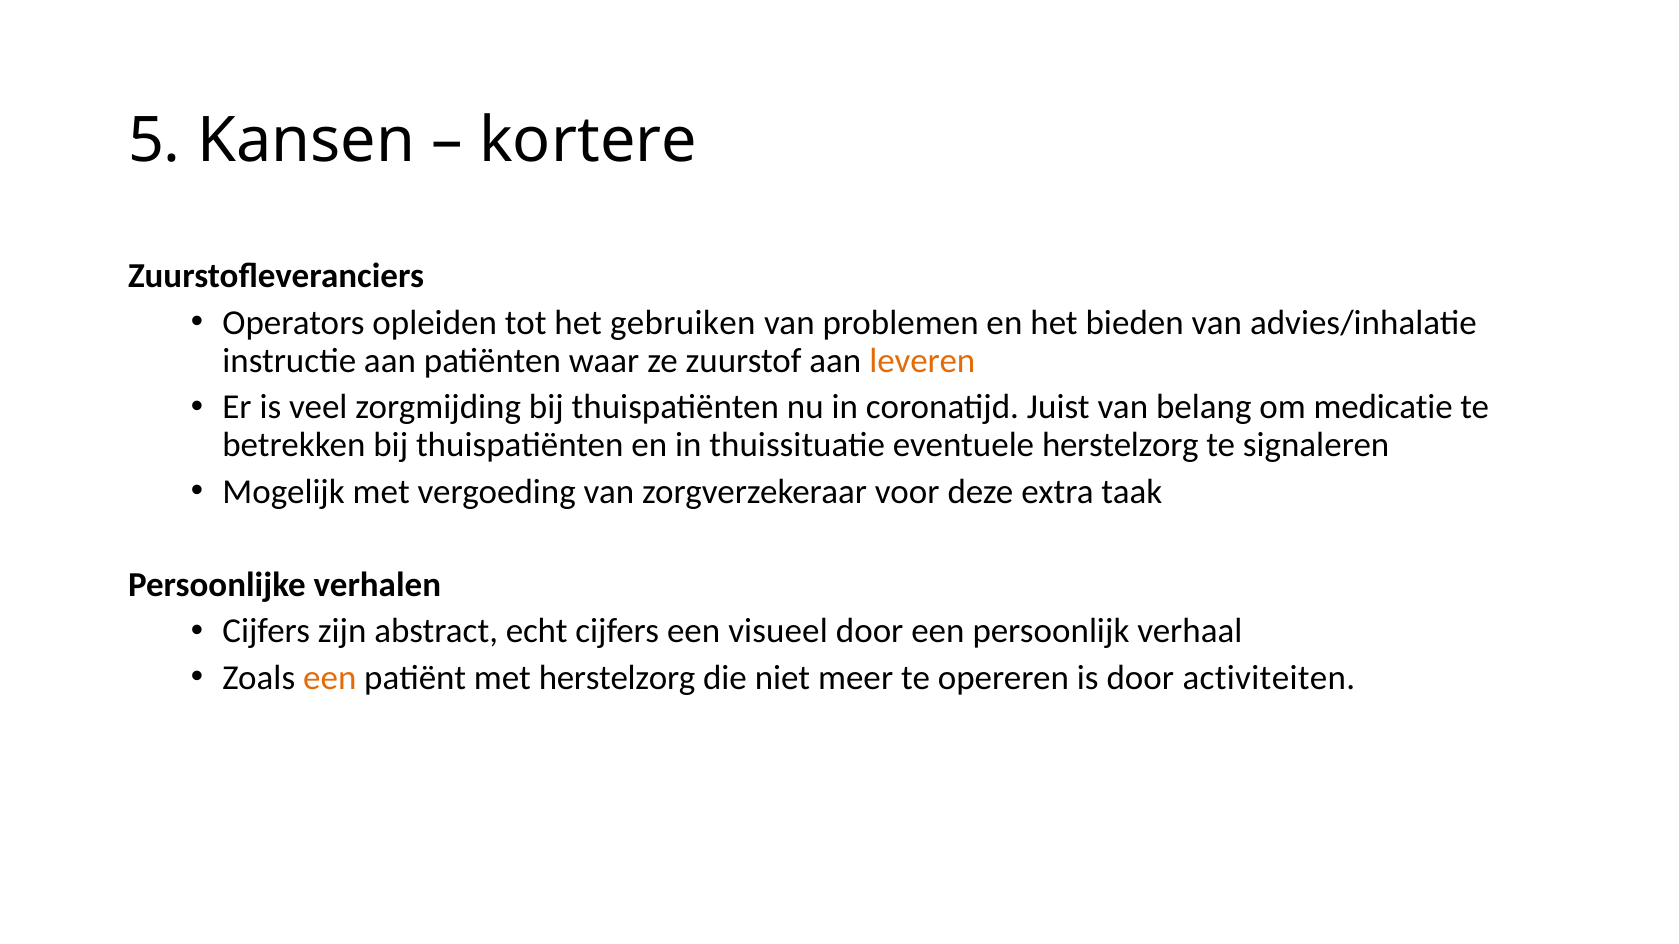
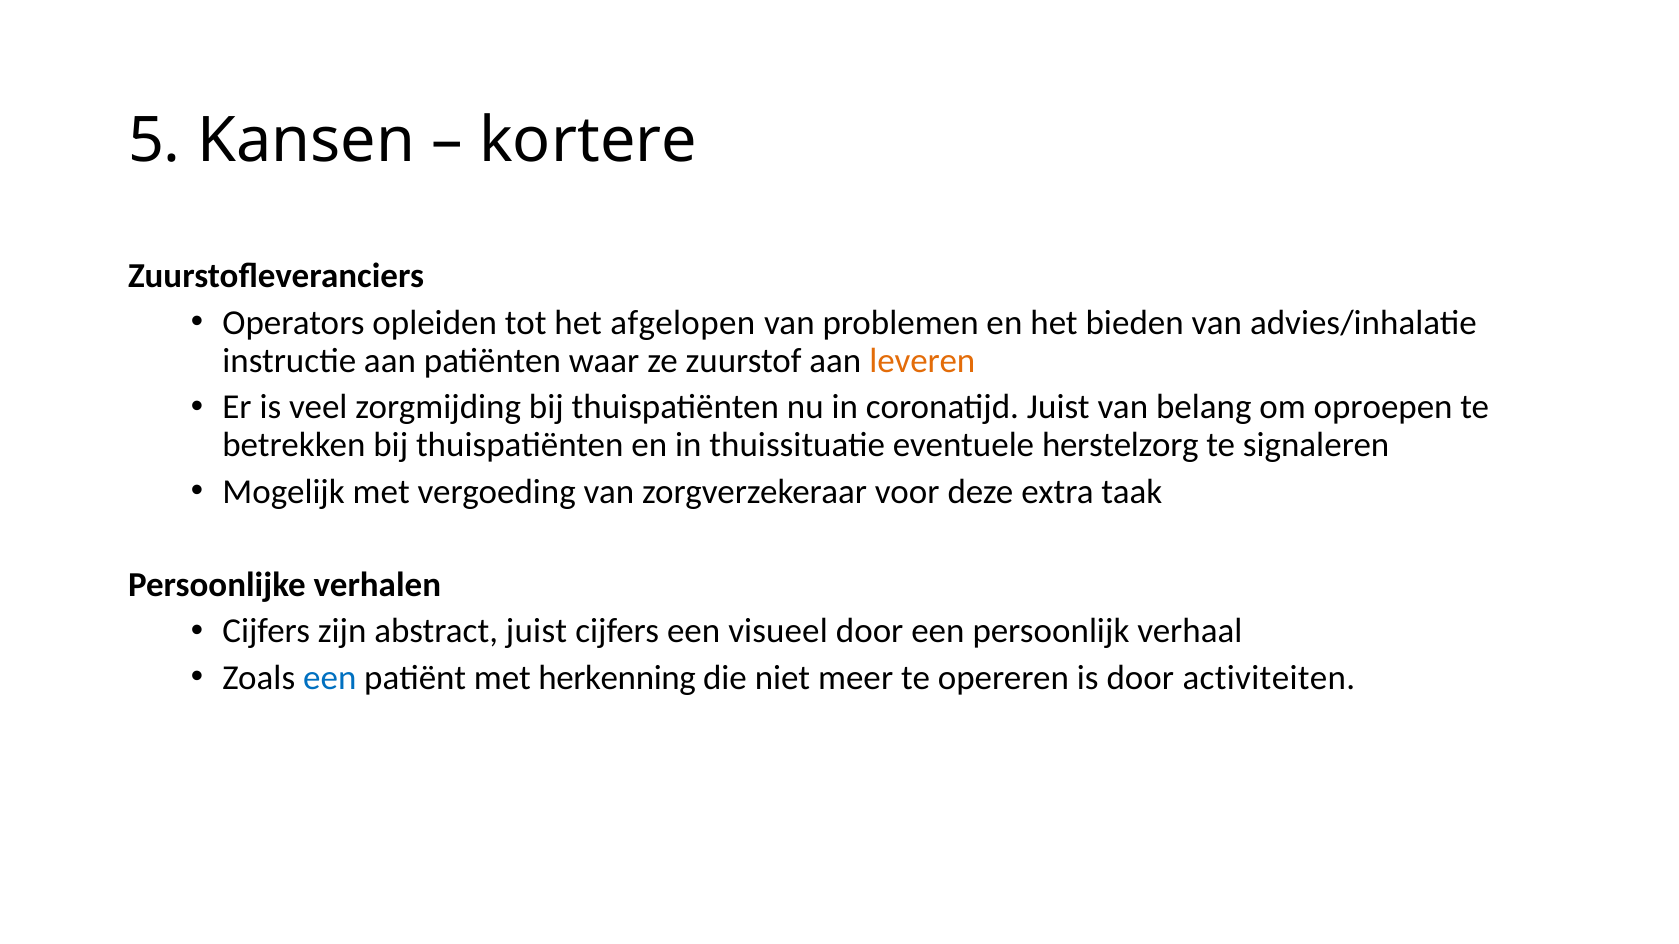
gebruiken: gebruiken -> afgelopen
medicatie: medicatie -> oproepen
abstract echt: echt -> juist
een at (330, 678) colour: orange -> blue
met herstelzorg: herstelzorg -> herkenning
